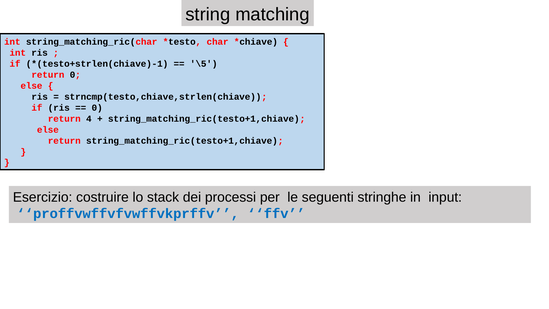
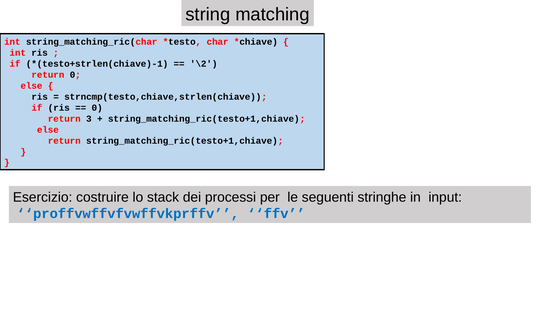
\5: \5 -> \2
4: 4 -> 3
